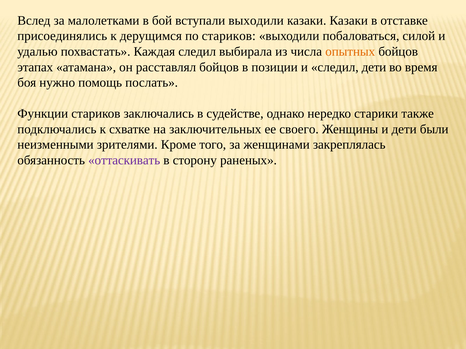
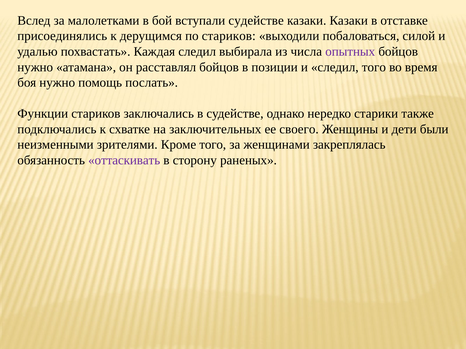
вступали выходили: выходили -> судействе
опытных colour: orange -> purple
этапах at (35, 67): этапах -> нужно
следил дети: дети -> того
